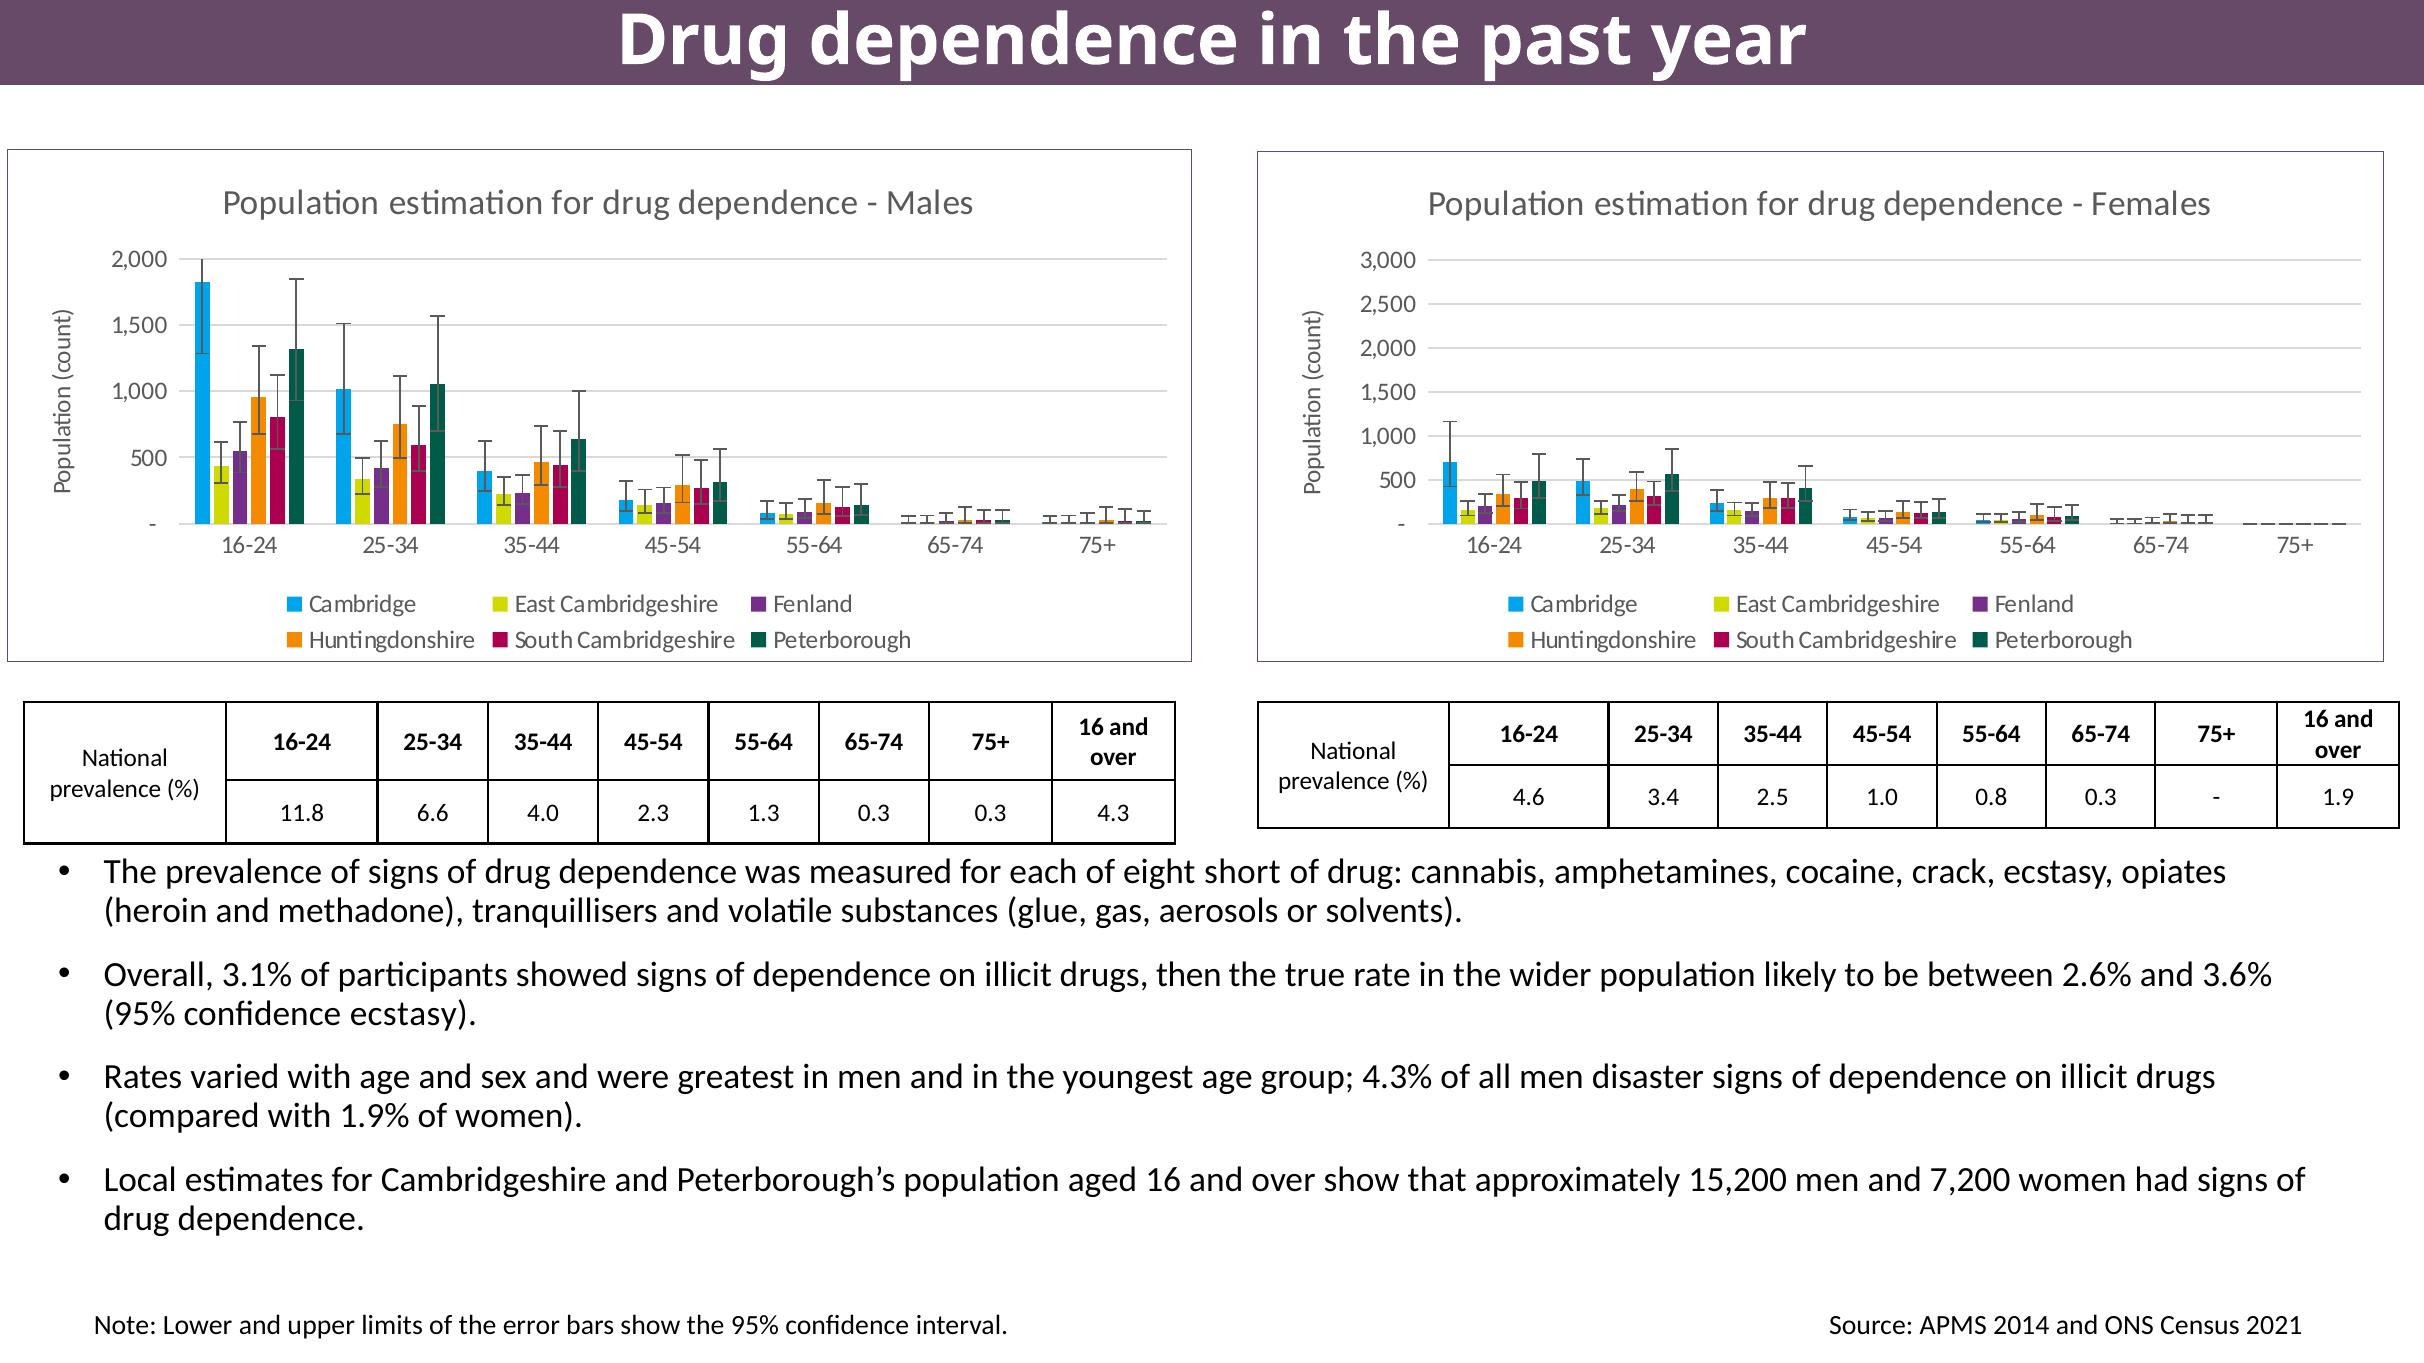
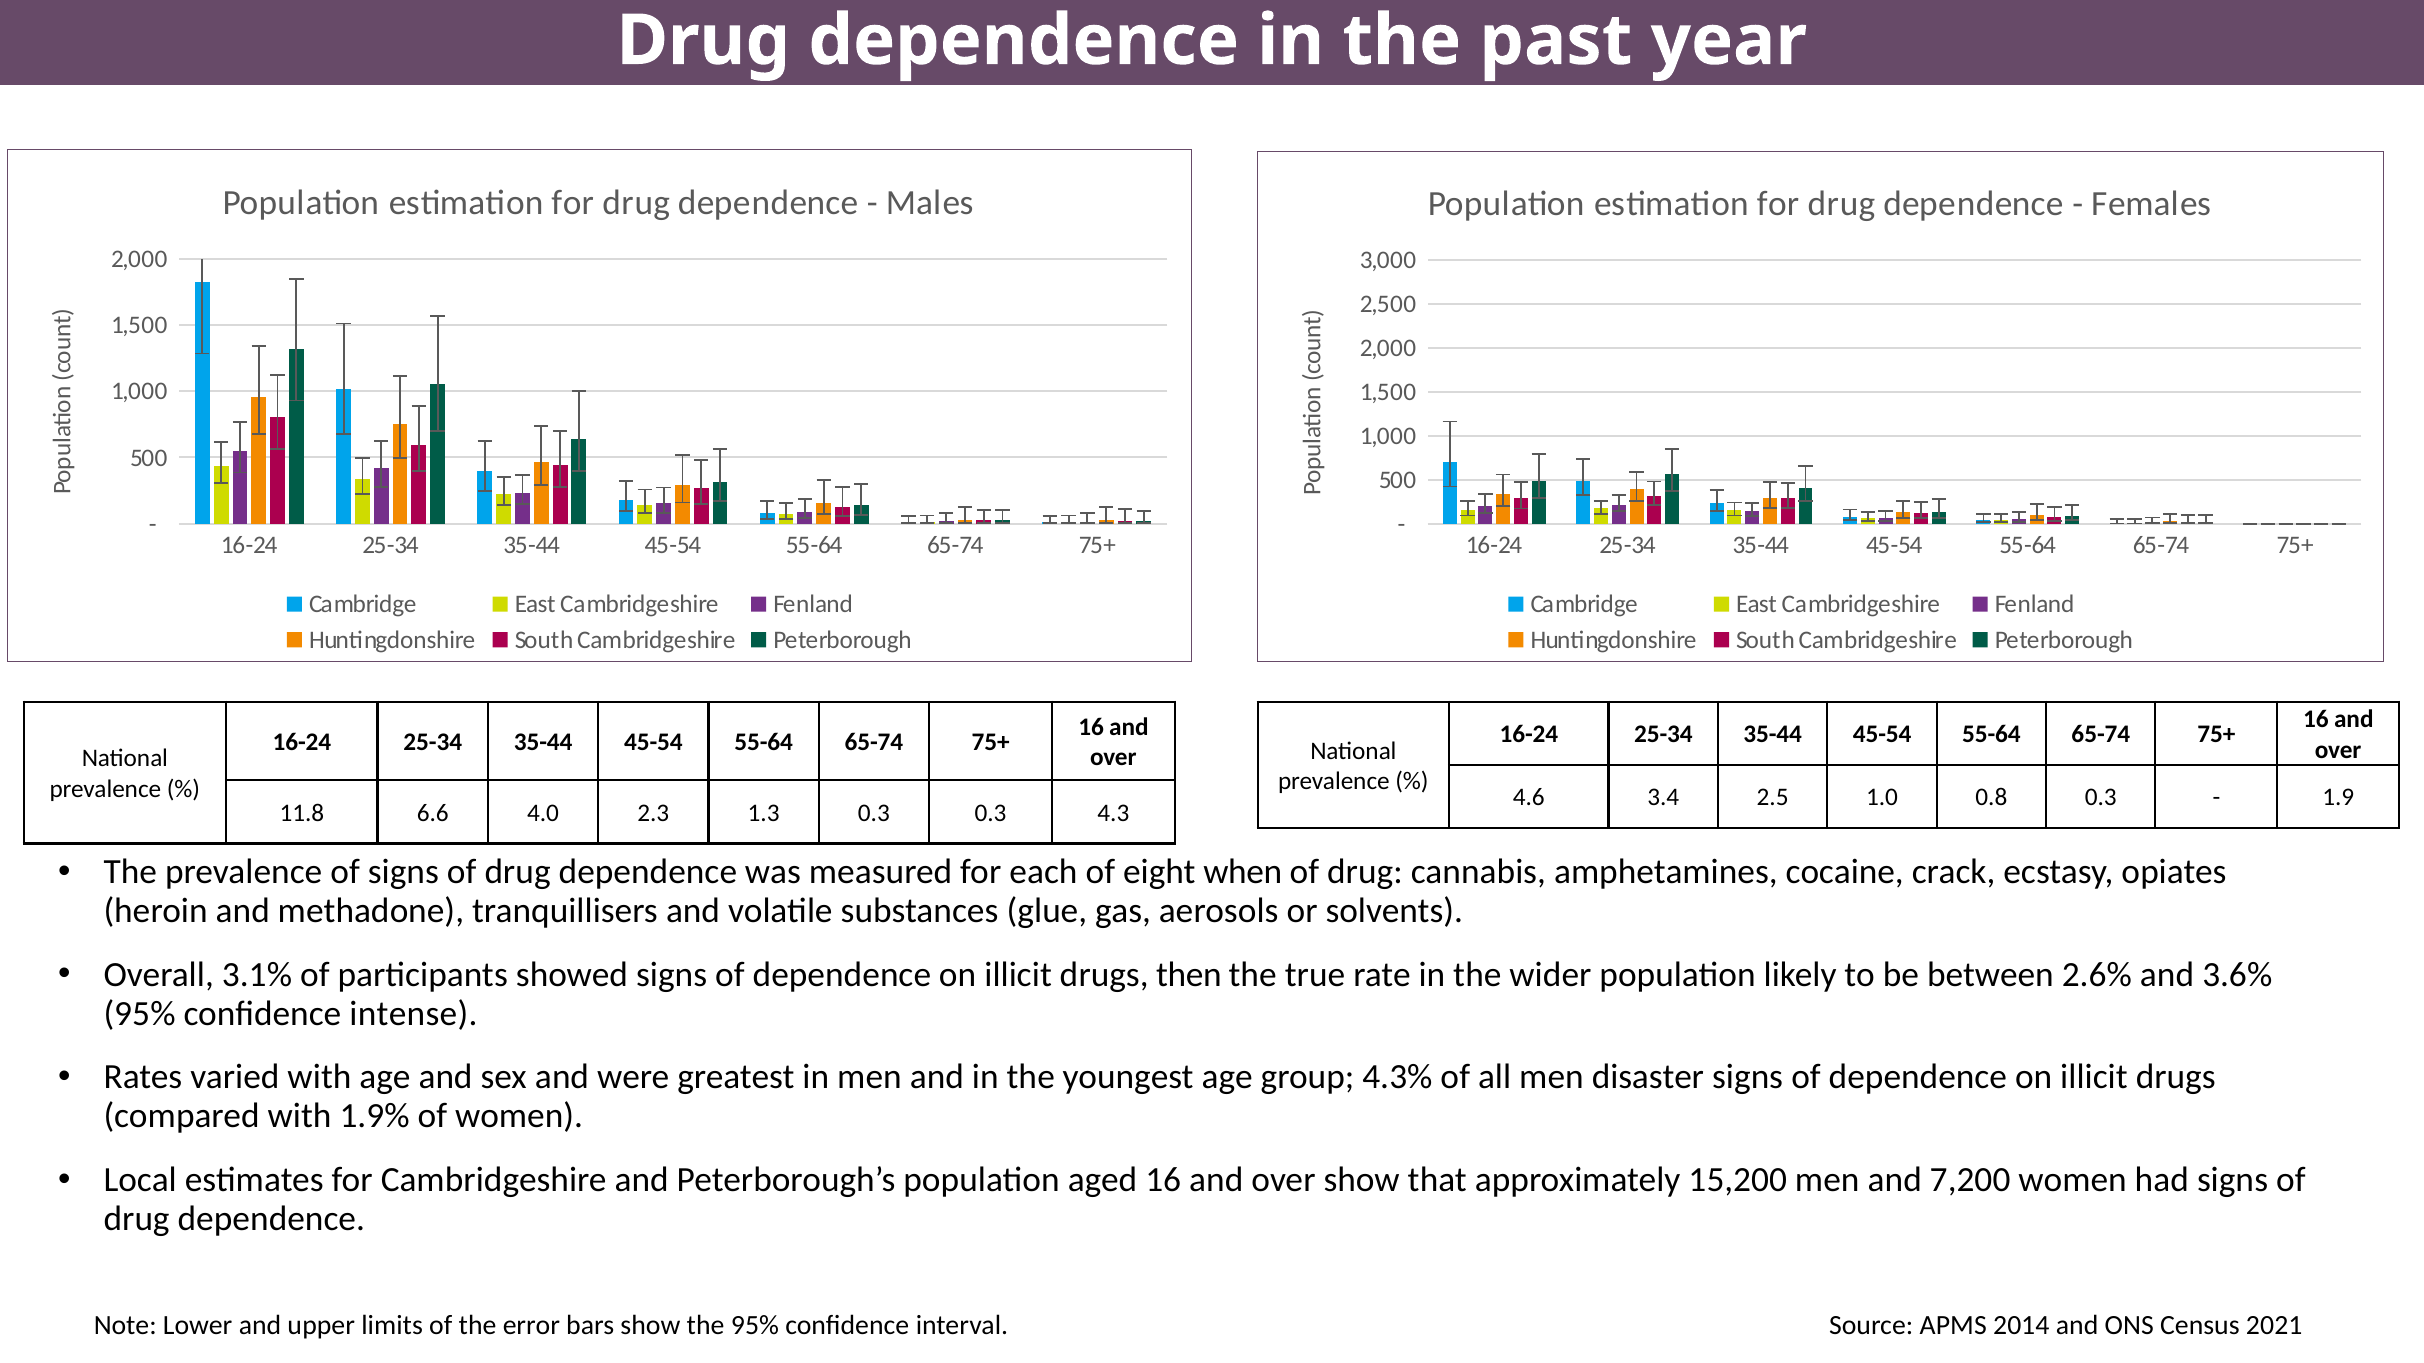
short: short -> when
confidence ecstasy: ecstasy -> intense
